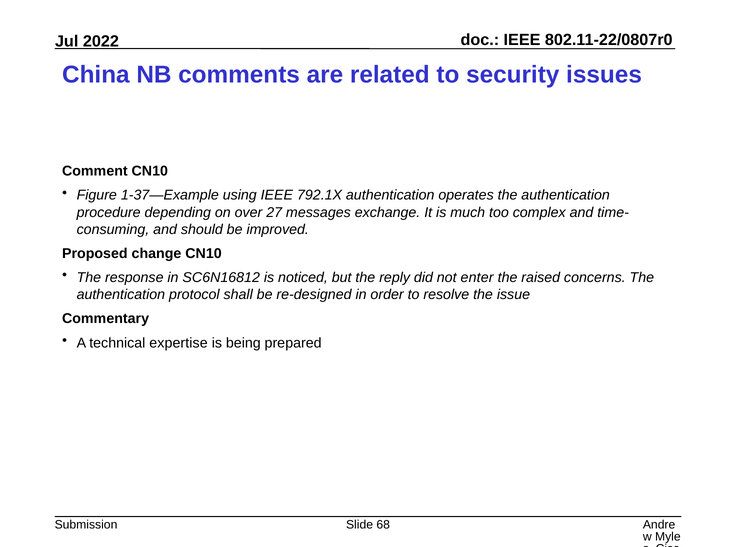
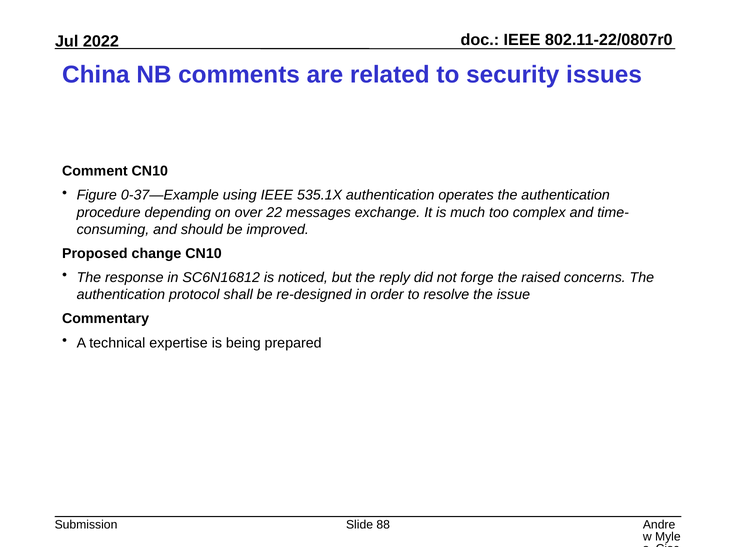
1-37—Example: 1-37—Example -> 0-37—Example
792.1X: 792.1X -> 535.1X
27: 27 -> 22
enter: enter -> forge
68: 68 -> 88
